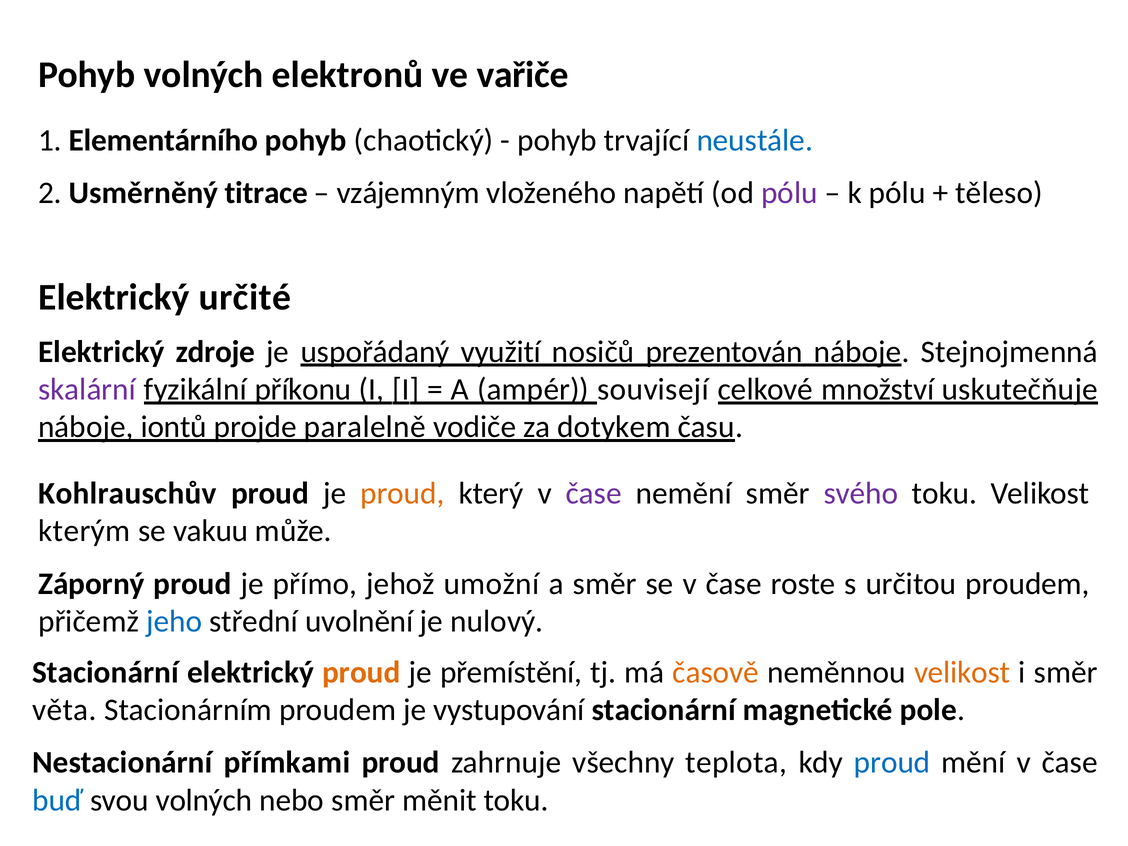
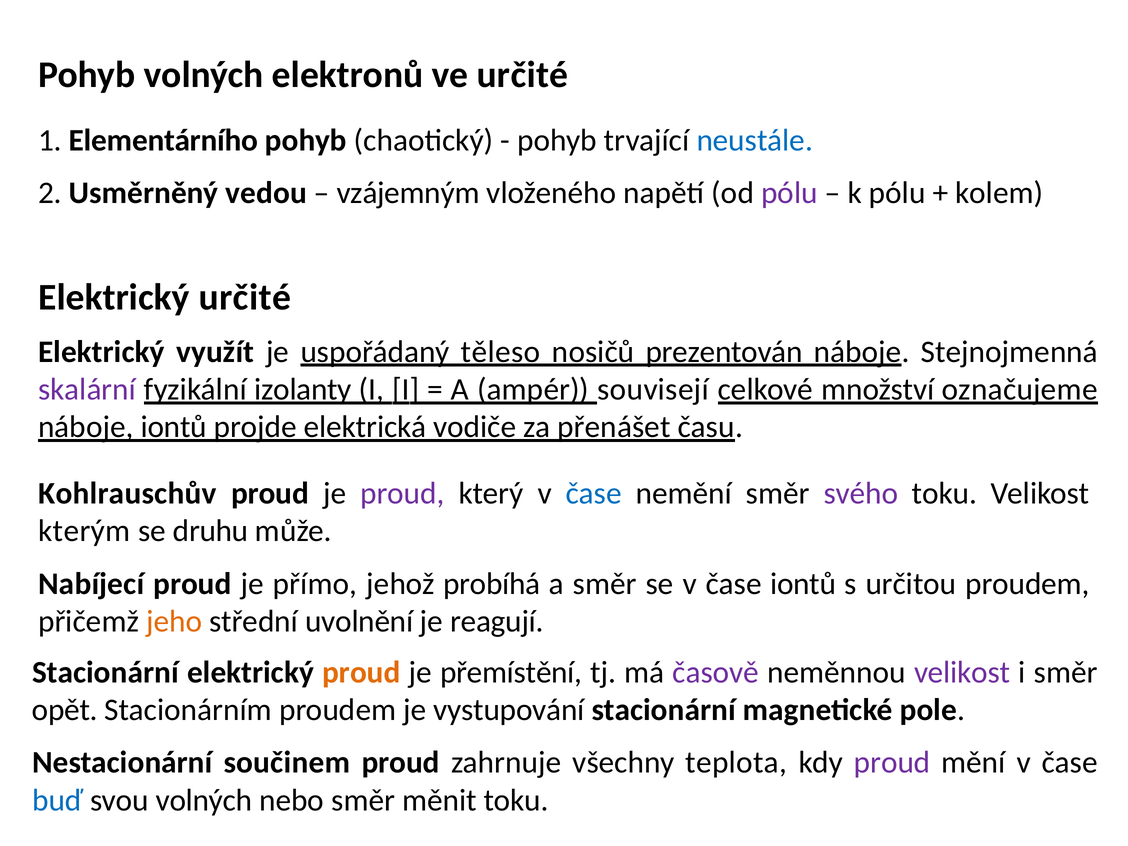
ve vařiče: vařiče -> určité
titrace: titrace -> vedou
těleso: těleso -> kolem
zdroje: zdroje -> využít
využití: využití -> těleso
příkonu: příkonu -> izolanty
uskutečňuje: uskutečňuje -> označujeme
paralelně: paralelně -> elektrická
dotykem: dotykem -> přenášet
proud at (402, 493) colour: orange -> purple
čase at (594, 493) colour: purple -> blue
vakuu: vakuu -> druhu
Záporný: Záporný -> Nabíjecí
umožní: umožní -> probíhá
čase roste: roste -> iontů
jeho colour: blue -> orange
nulový: nulový -> reagují
časově colour: orange -> purple
velikost at (962, 672) colour: orange -> purple
věta: věta -> opět
přímkami: přímkami -> součinem
proud at (892, 763) colour: blue -> purple
